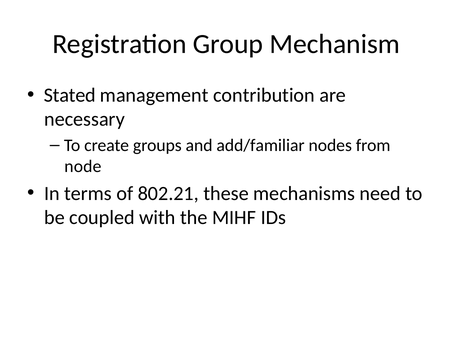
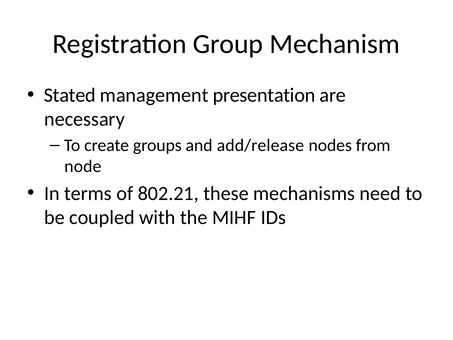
contribution: contribution -> presentation
add/familiar: add/familiar -> add/release
